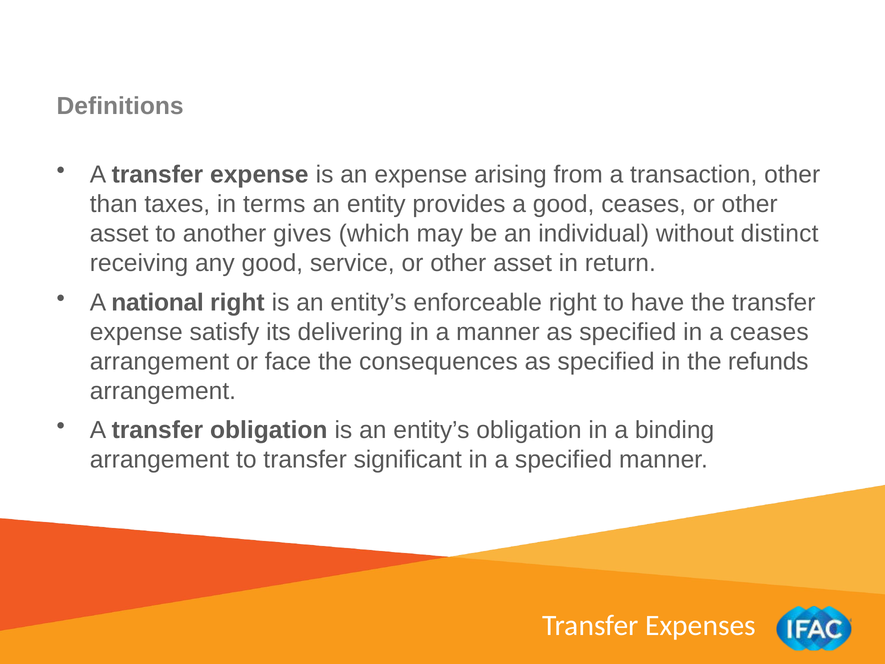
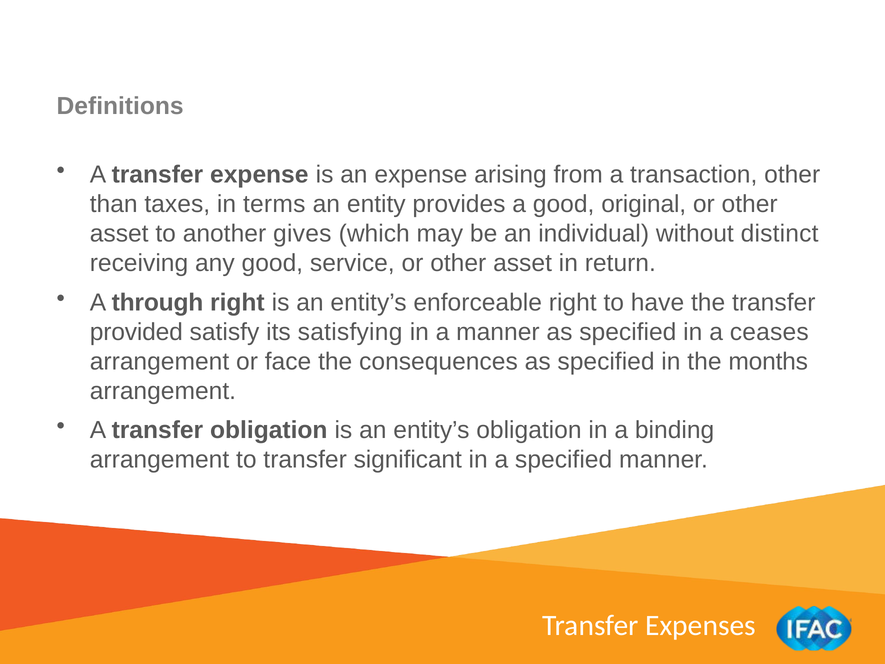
good ceases: ceases -> original
national: national -> through
expense at (136, 332): expense -> provided
delivering: delivering -> satisfying
refunds: refunds -> months
